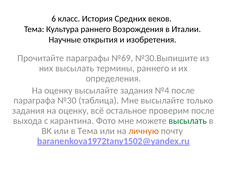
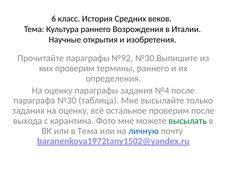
№69: №69 -> №92
них высылать: высылать -> проверим
оценку высылайте: высылайте -> параграфы
личную colour: orange -> blue
